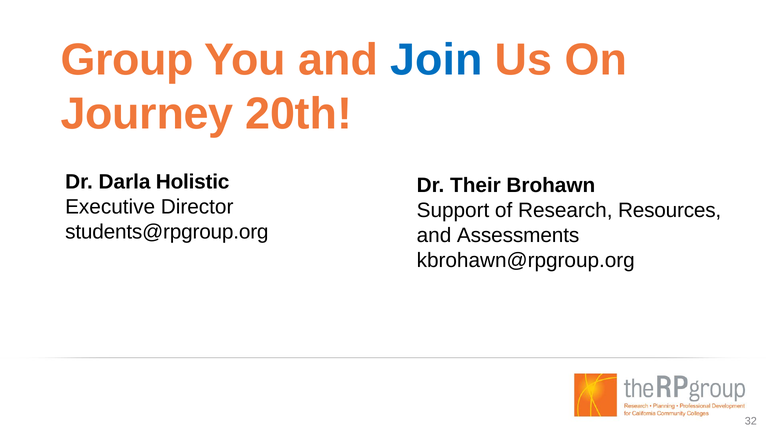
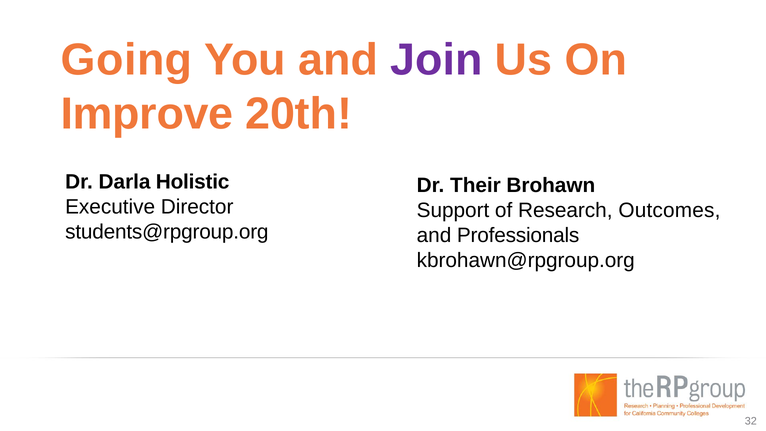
Group: Group -> Going
Join colour: blue -> purple
Journey: Journey -> Improve
Resources: Resources -> Outcomes
Assessments: Assessments -> Professionals
